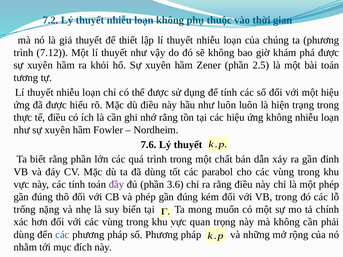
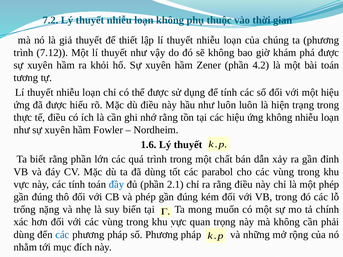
2.5: 2.5 -> 4.2
7.6: 7.6 -> 1.6
đầy colour: purple -> blue
3.6: 3.6 -> 2.1
